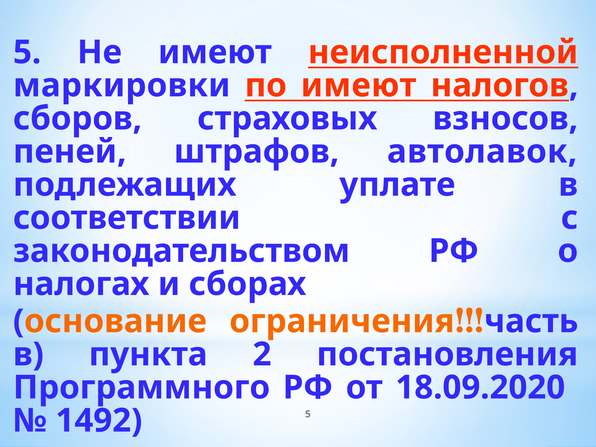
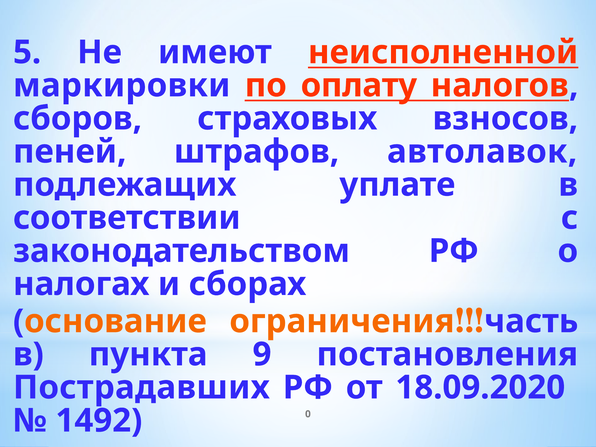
по имеют: имеют -> оплату
2: 2 -> 9
Программного: Программного -> Пострадавших
5 at (308, 414): 5 -> 0
